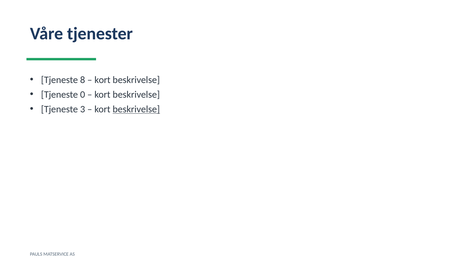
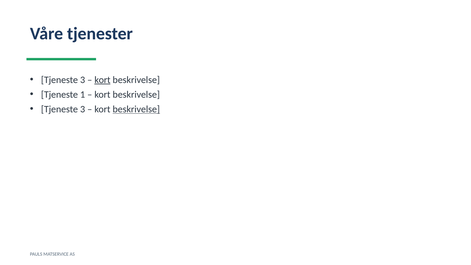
8 at (83, 80): 8 -> 3
kort at (102, 80) underline: none -> present
0: 0 -> 1
